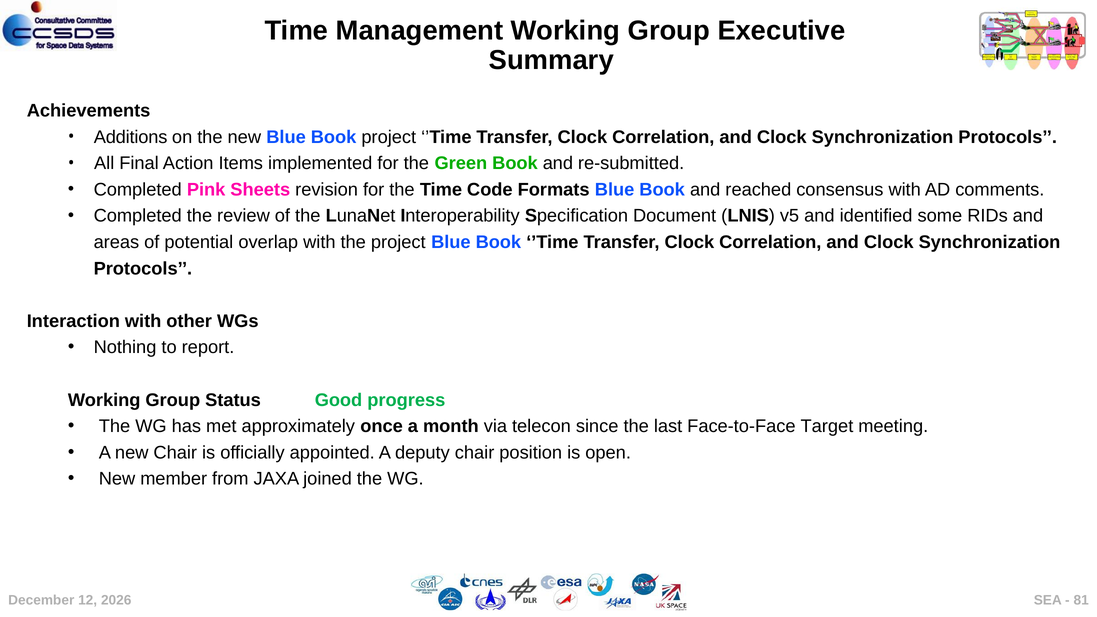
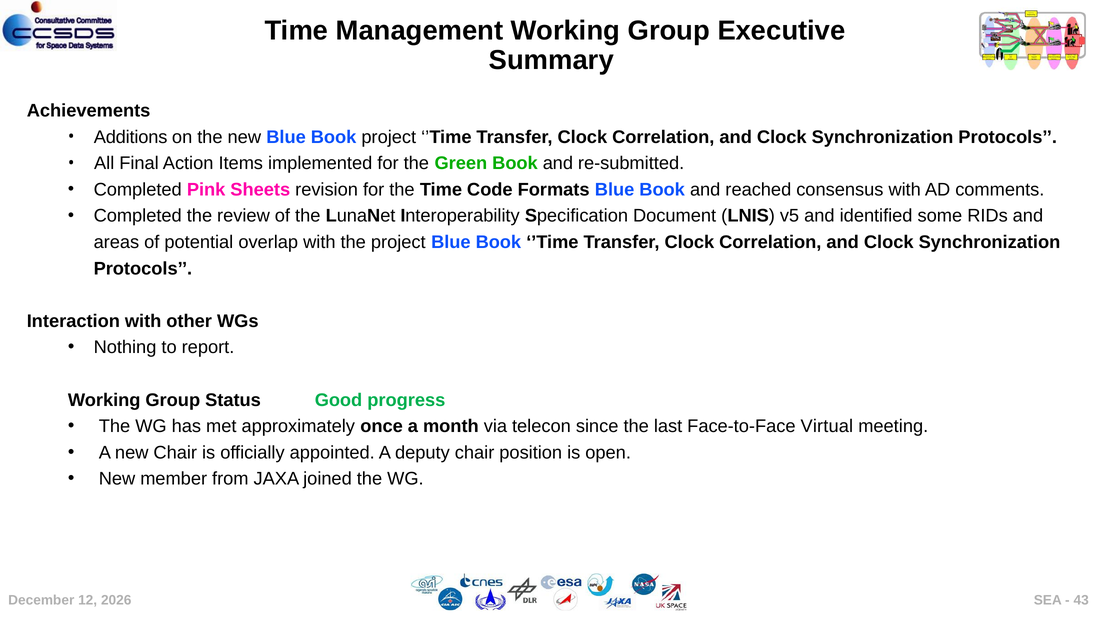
Target: Target -> Virtual
81: 81 -> 43
